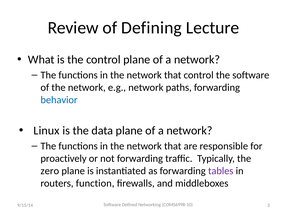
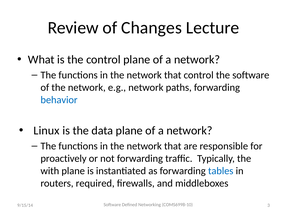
Defining: Defining -> Changes
zero: zero -> with
tables colour: purple -> blue
function: function -> required
